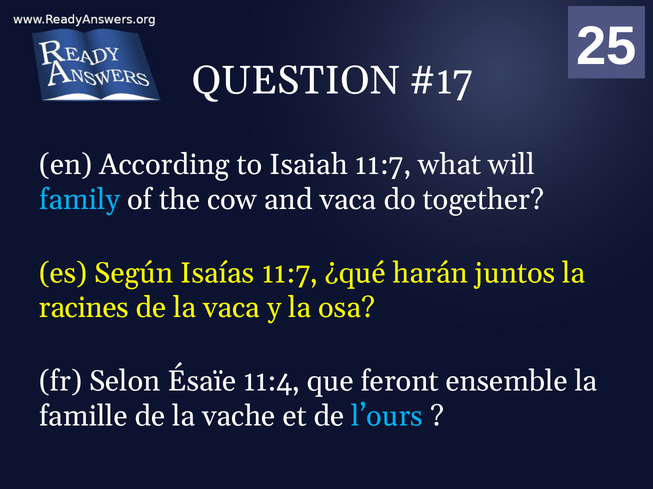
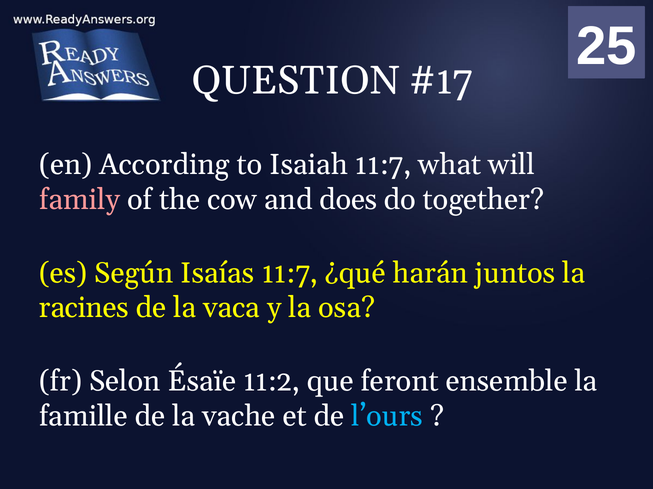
family colour: light blue -> pink
and vaca: vaca -> does
11:4: 11:4 -> 11:2
